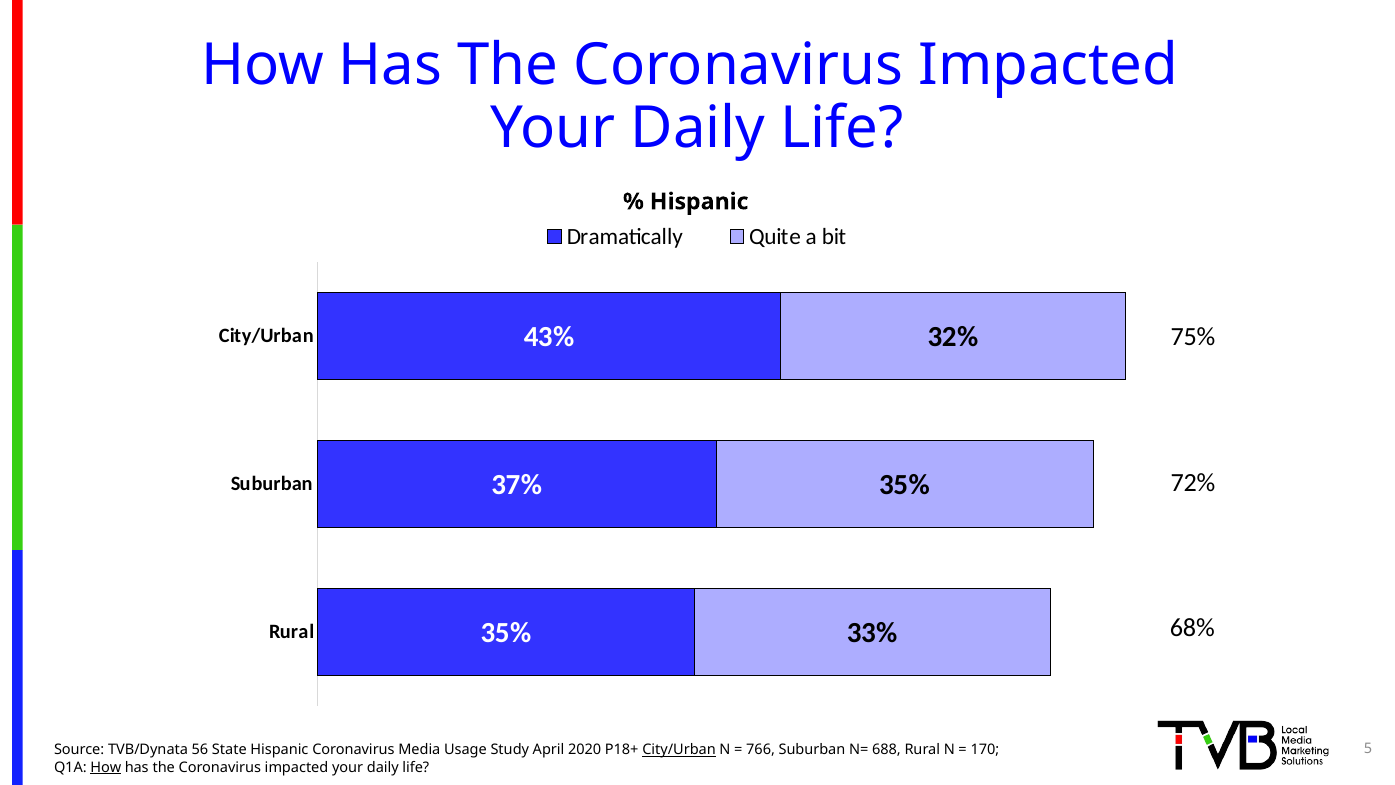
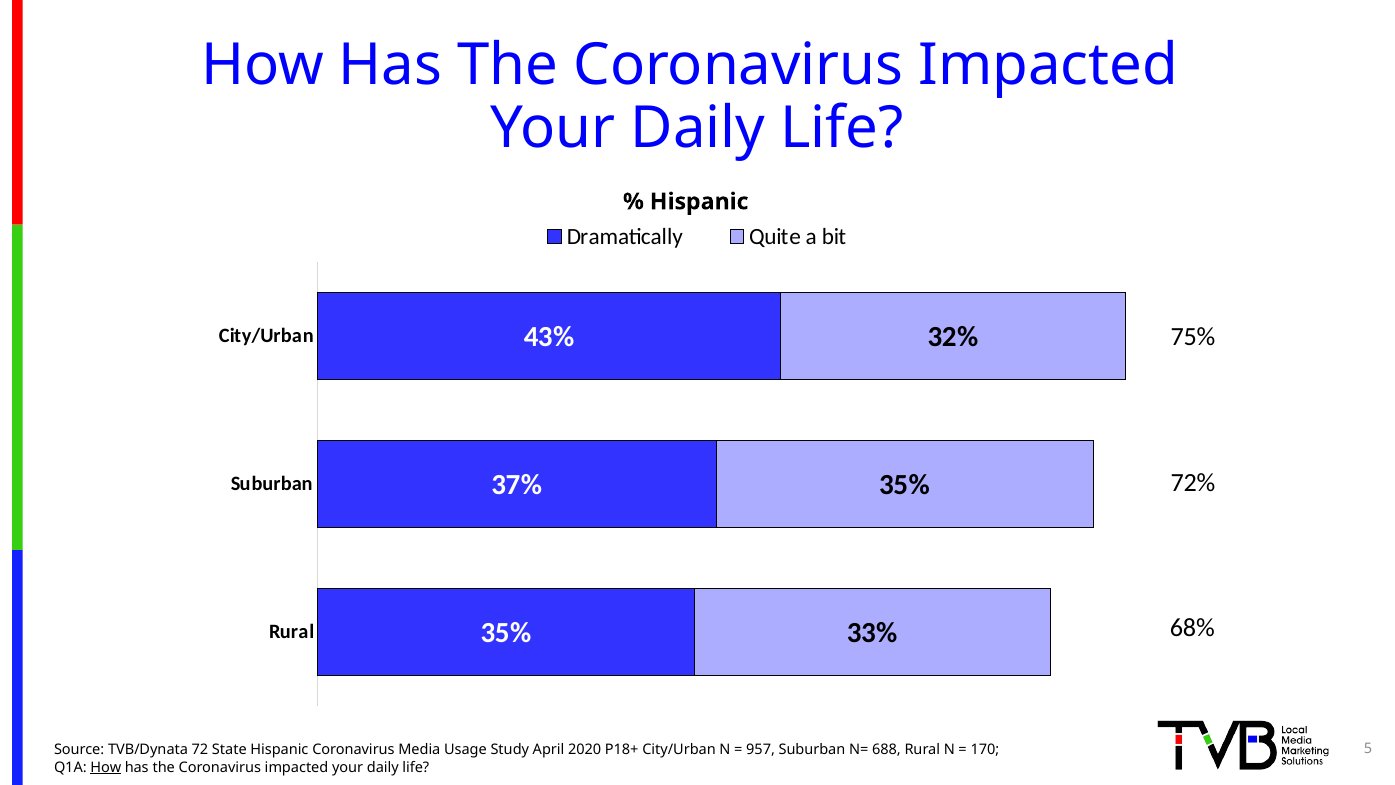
56: 56 -> 72
City/Urban at (679, 750) underline: present -> none
766: 766 -> 957
